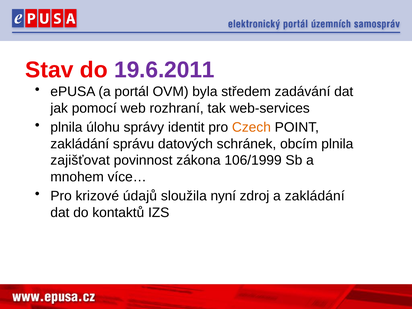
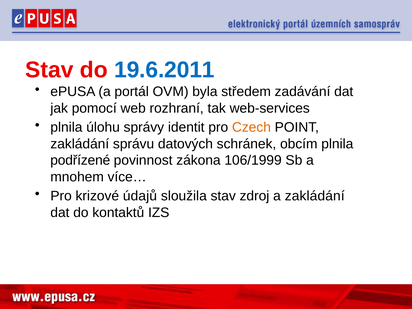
19.6.2011 colour: purple -> blue
zajišťovat: zajišťovat -> podřízené
sloužila nyní: nyní -> stav
